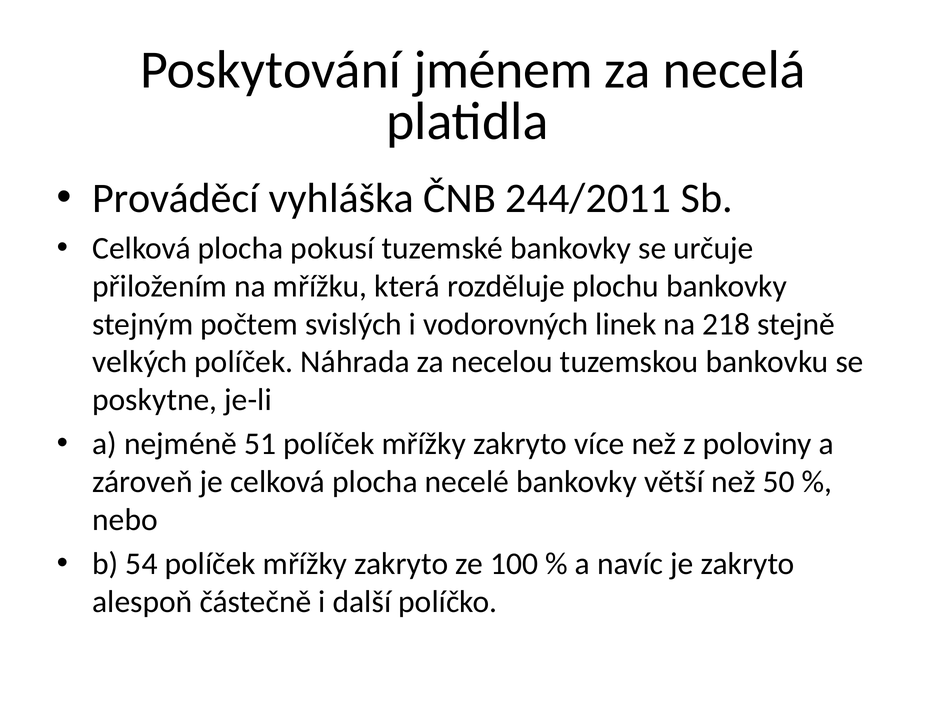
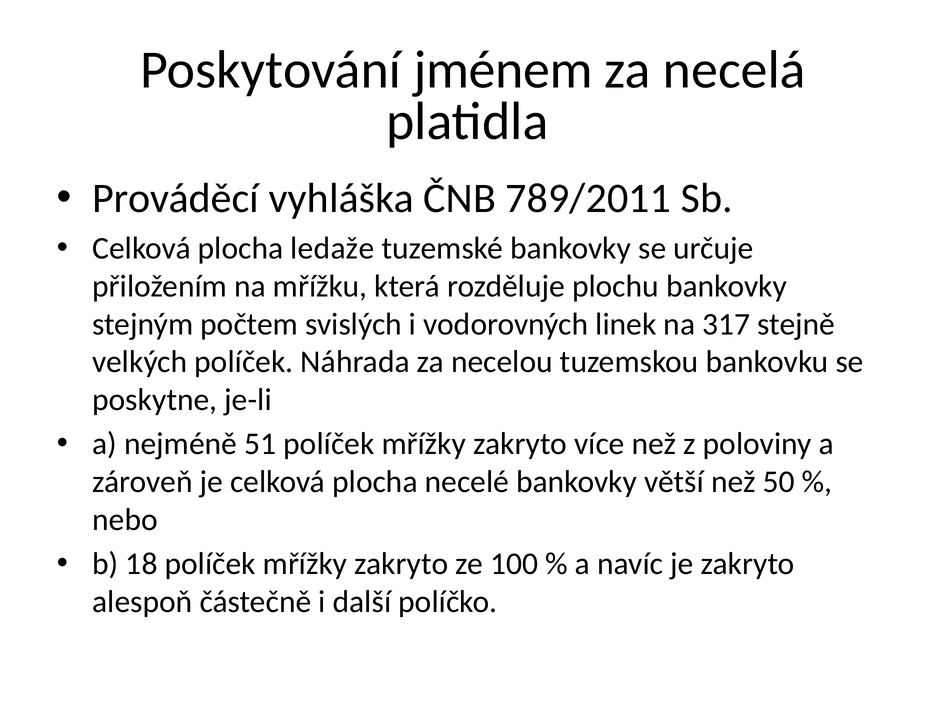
244/2011: 244/2011 -> 789/2011
pokusí: pokusí -> ledaže
218: 218 -> 317
54: 54 -> 18
